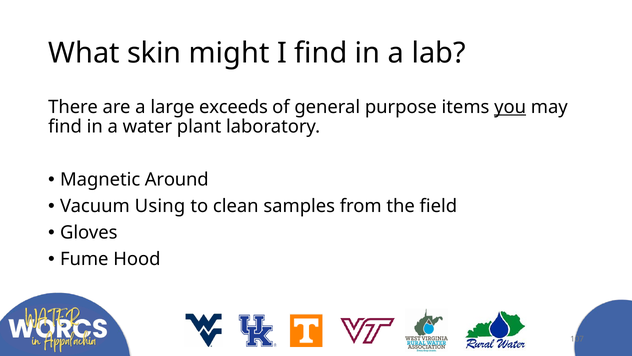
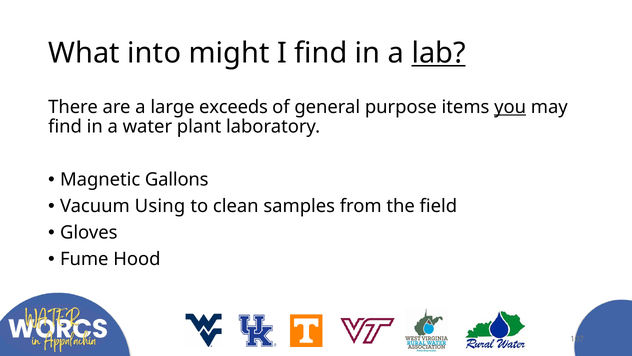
skin: skin -> into
lab underline: none -> present
Around: Around -> Gallons
